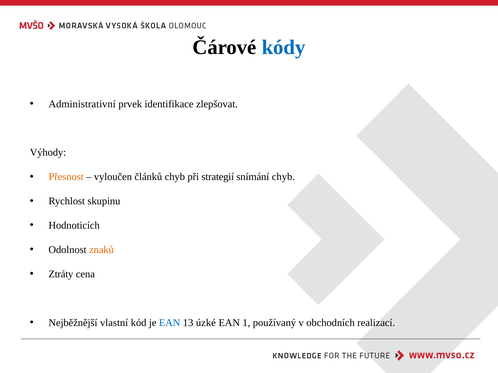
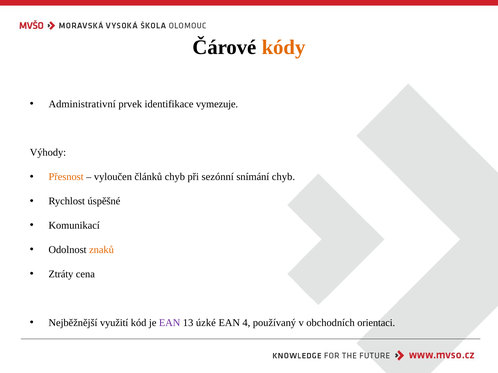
kódy colour: blue -> orange
zlepšovat: zlepšovat -> vymezuje
strategií: strategií -> sezónní
skupinu: skupinu -> úspěšné
Hodnoticích: Hodnoticích -> Komunikací
vlastní: vlastní -> využití
EAN at (170, 323) colour: blue -> purple
1: 1 -> 4
realizací: realizací -> orientaci
